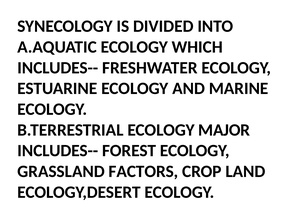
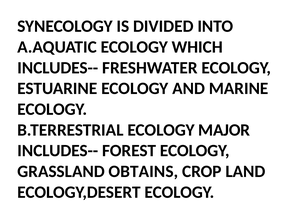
FACTORS: FACTORS -> OBTAINS
